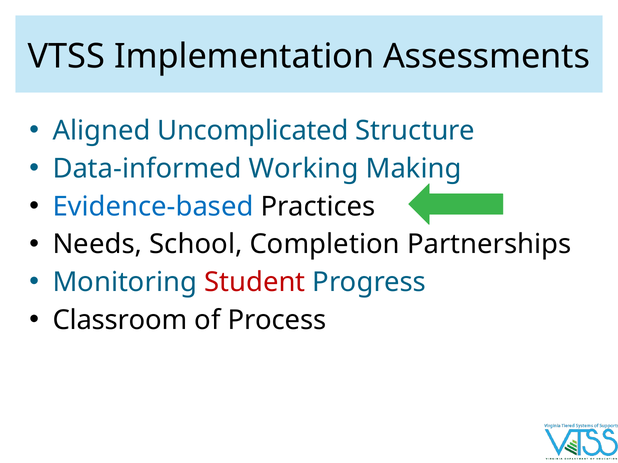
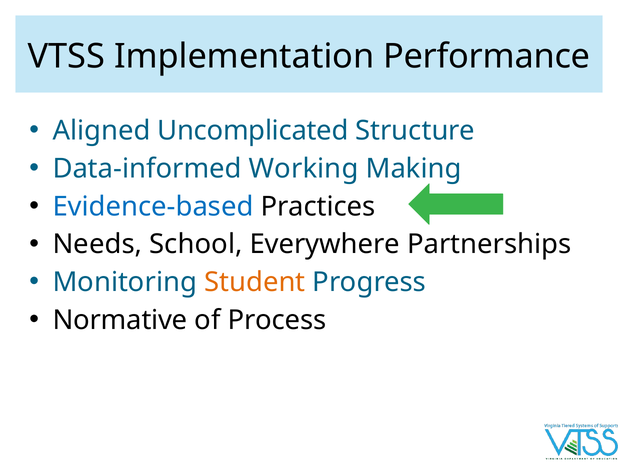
Assessments: Assessments -> Performance
Completion: Completion -> Everywhere
Student colour: red -> orange
Classroom: Classroom -> Normative
